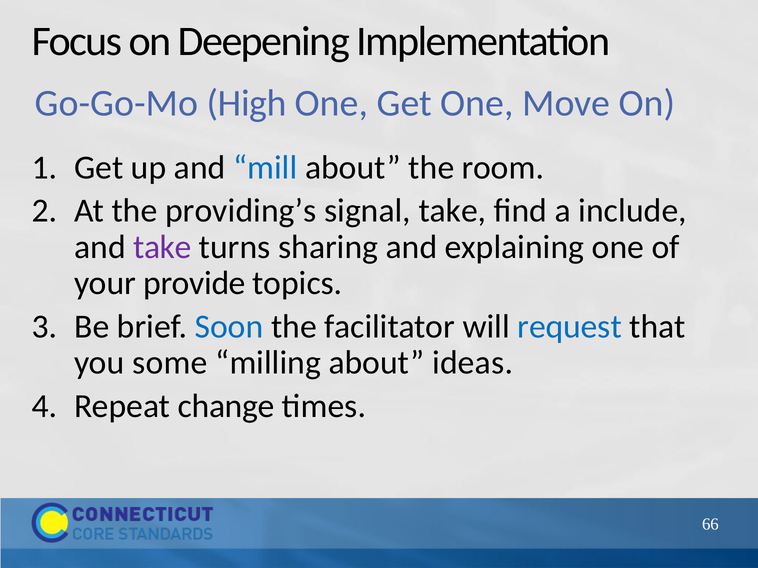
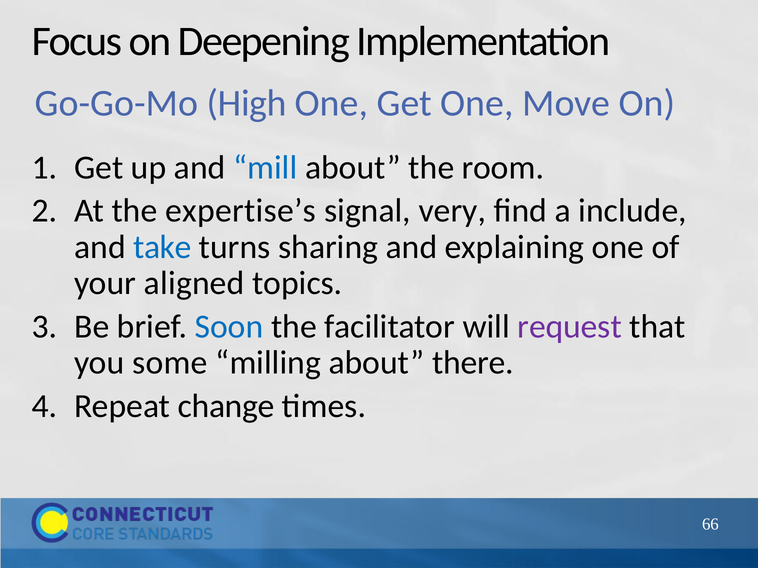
providing’s: providing’s -> expertise’s
signal take: take -> very
take at (162, 247) colour: purple -> blue
provide: provide -> aligned
request colour: blue -> purple
ideas: ideas -> there
